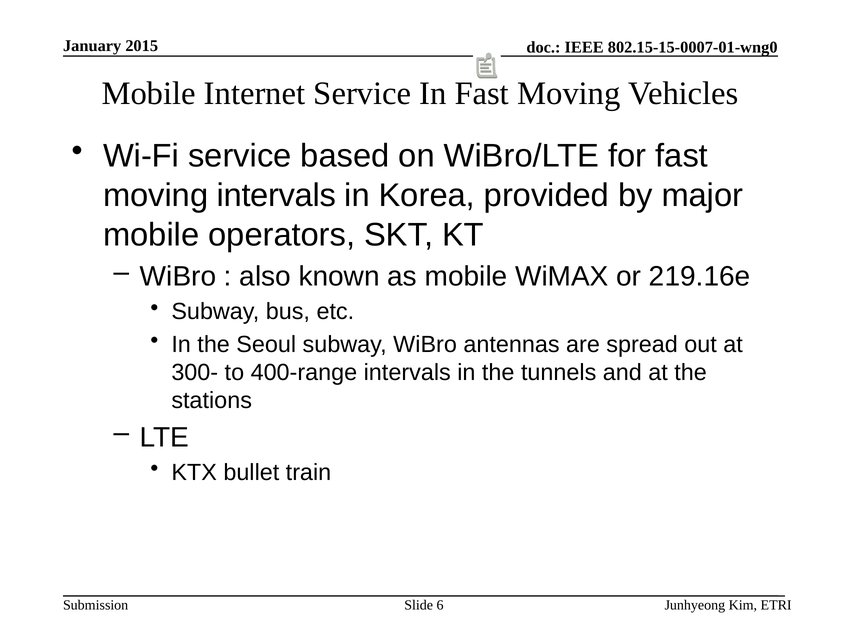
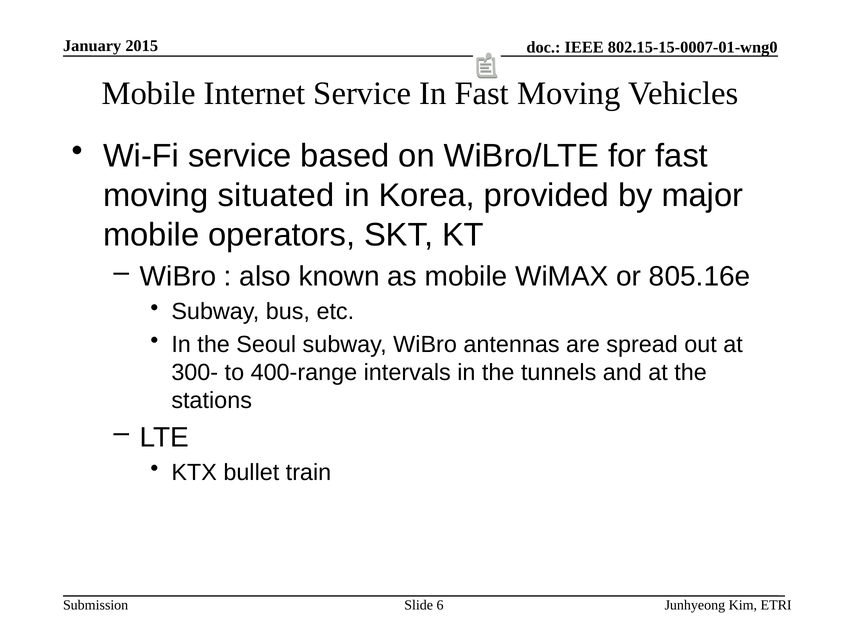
moving intervals: intervals -> situated
219.16e: 219.16e -> 805.16e
